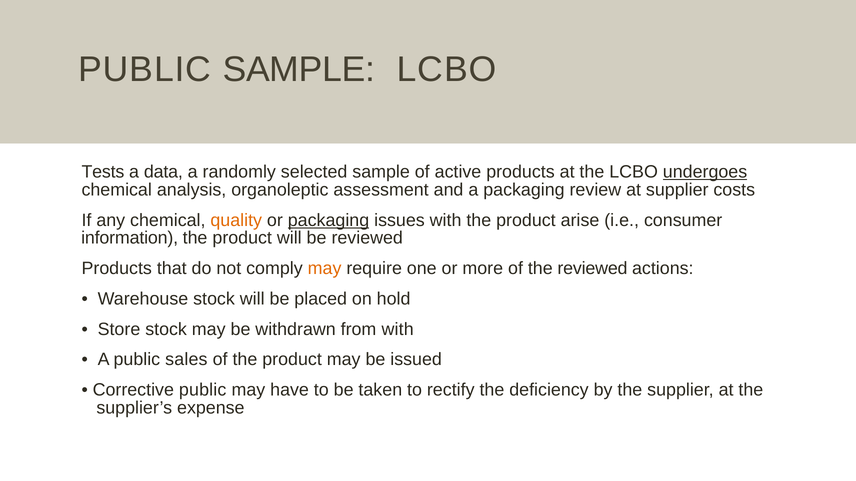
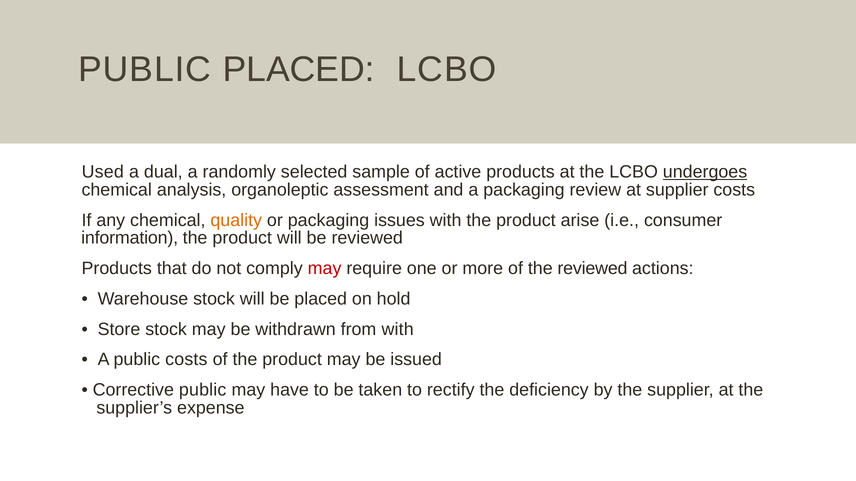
PUBLIC SAMPLE: SAMPLE -> PLACED
Tests: Tests -> Used
data: data -> dual
packaging at (329, 220) underline: present -> none
may at (325, 269) colour: orange -> red
public sales: sales -> costs
